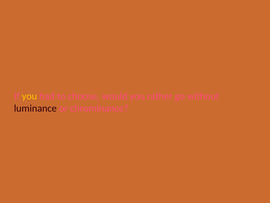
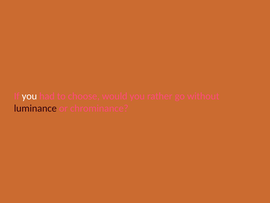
you at (29, 96) colour: yellow -> white
